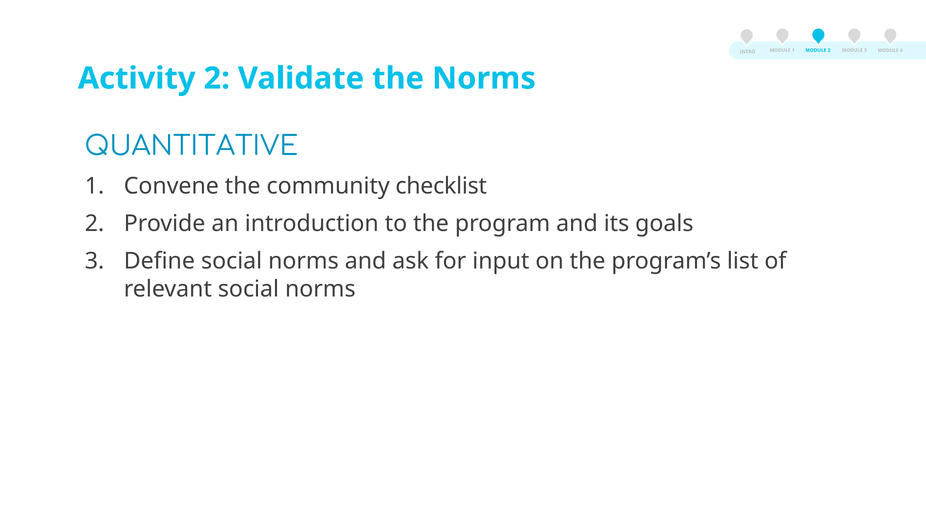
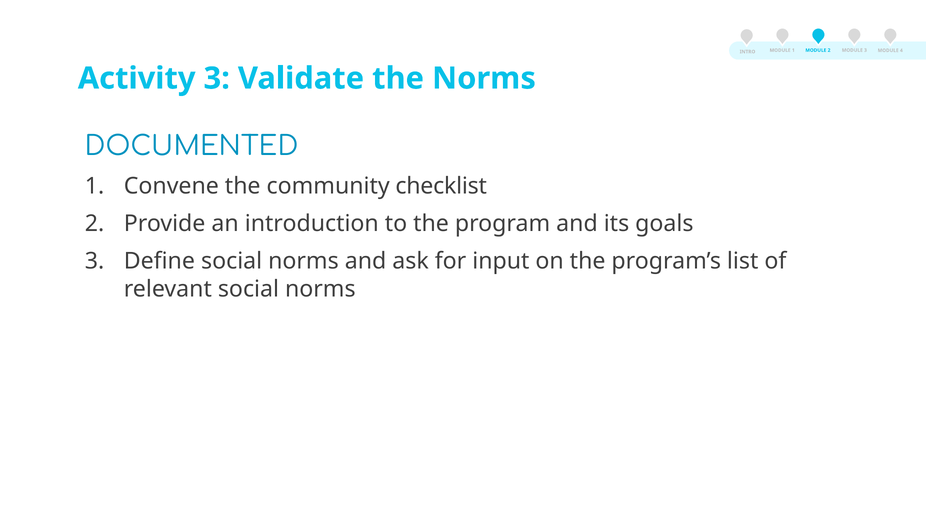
Activity 2: 2 -> 3
QUANTITATIVE: QUANTITATIVE -> DOCUMENTED
